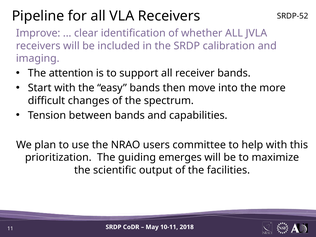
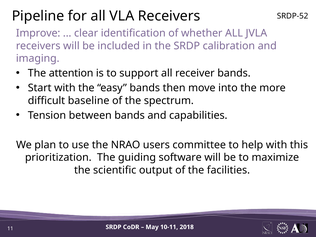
changes: changes -> baseline
emerges: emerges -> software
